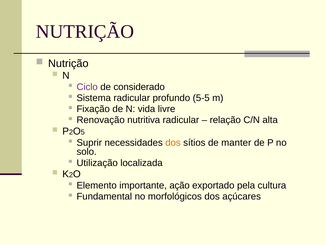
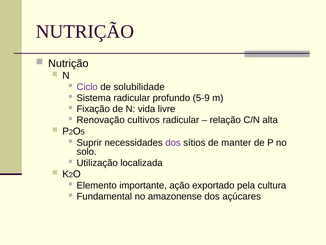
considerado: considerado -> solubilidade
5-5: 5-5 -> 5-9
nutritiva: nutritiva -> cultivos
dos at (173, 142) colour: orange -> purple
morfológicos: morfológicos -> amazonense
